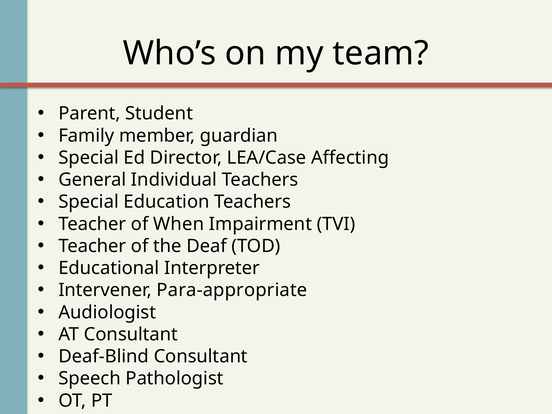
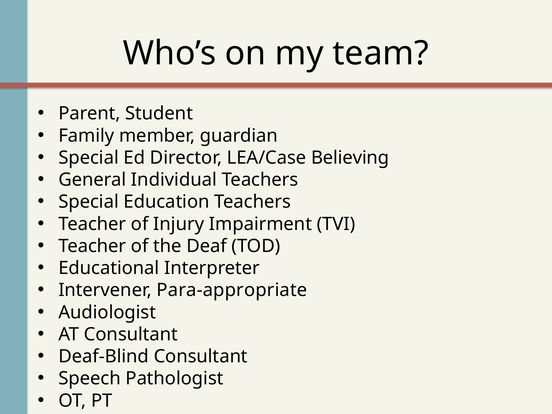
Affecting: Affecting -> Believing
When: When -> Injury
